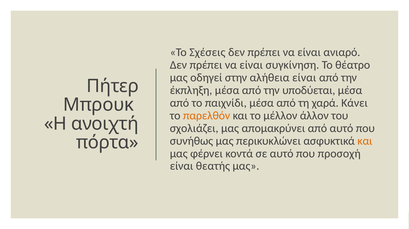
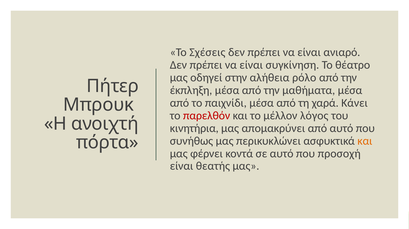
αλήθεια είναι: είναι -> ρόλο
υποδύεται: υποδύεται -> μαθήματα
παρελθόν colour: orange -> red
άλλον: άλλον -> λόγος
σχολιάζει: σχολιάζει -> κινητήρια
